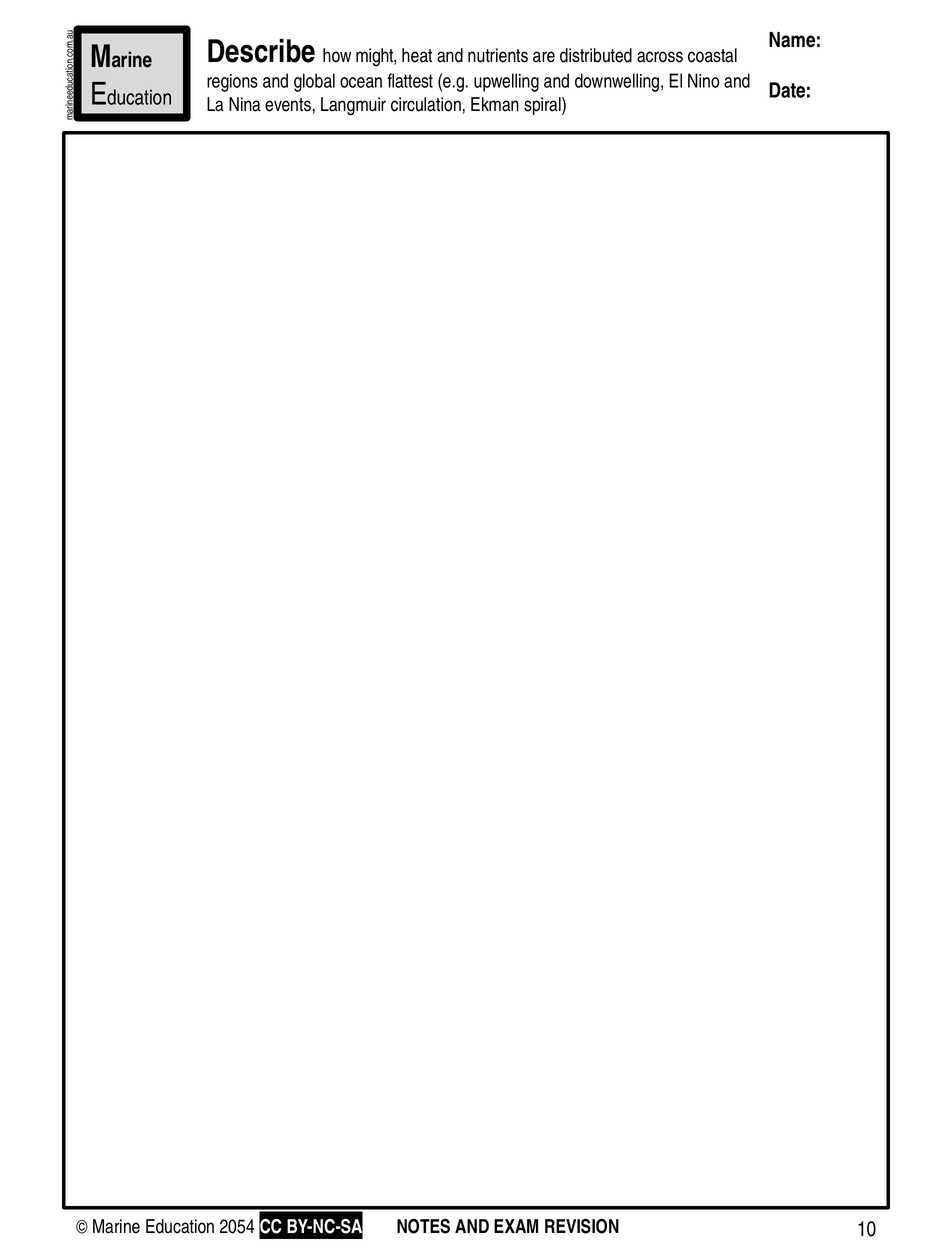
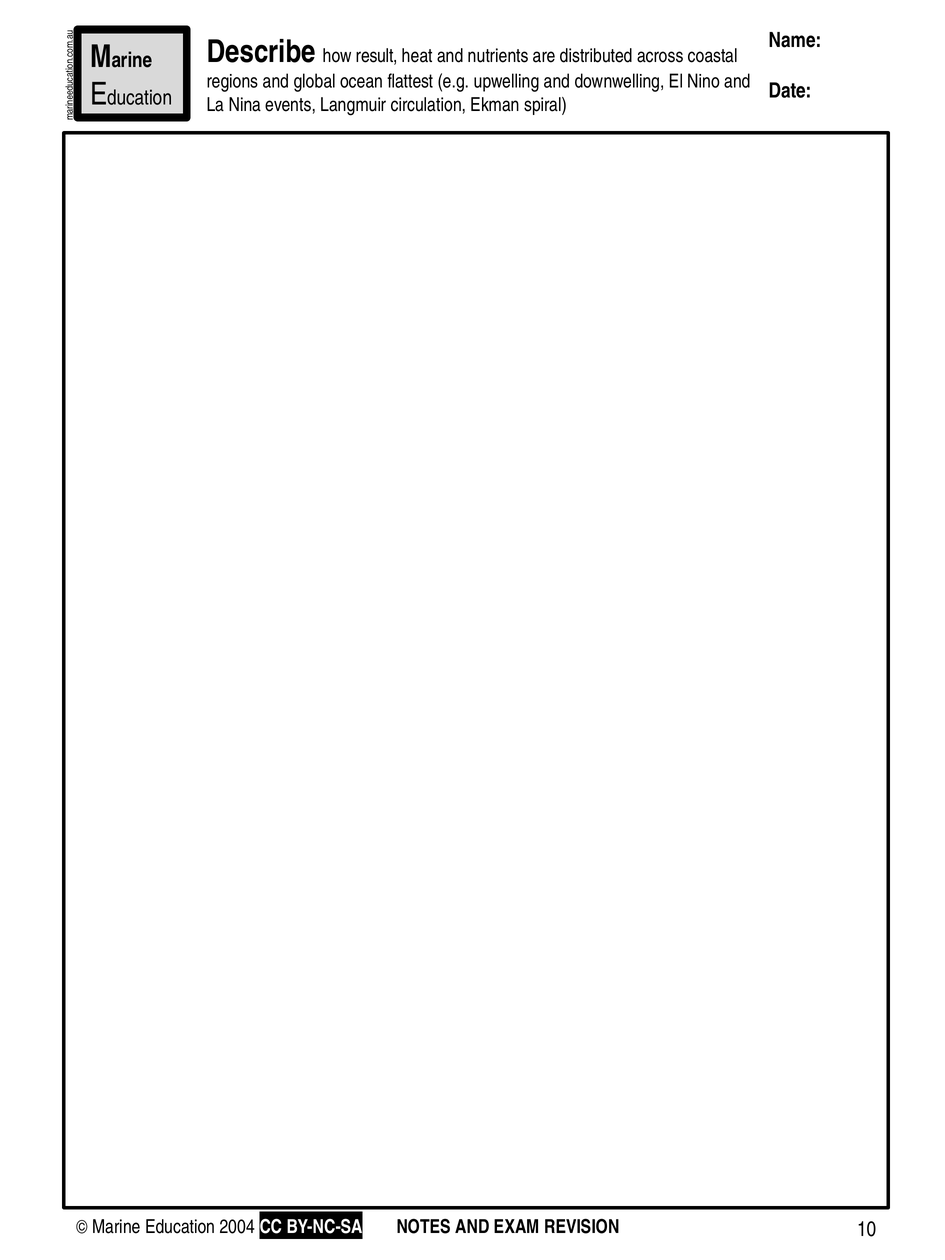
might: might -> result
2054: 2054 -> 2004
